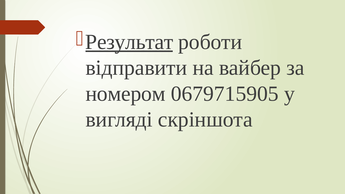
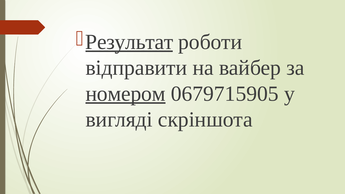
номером underline: none -> present
